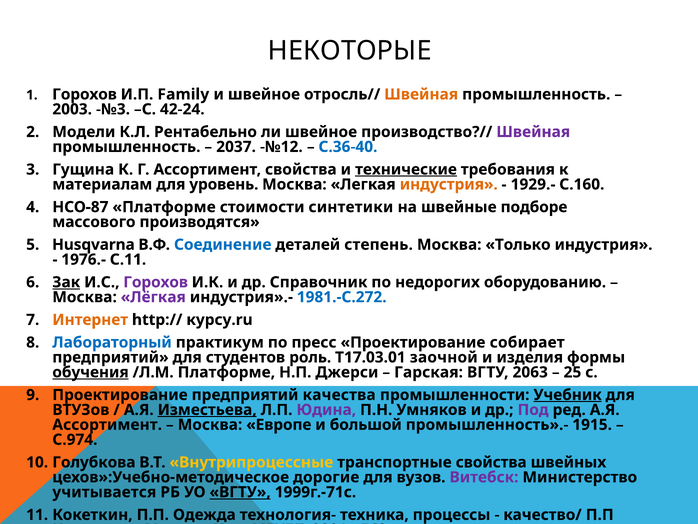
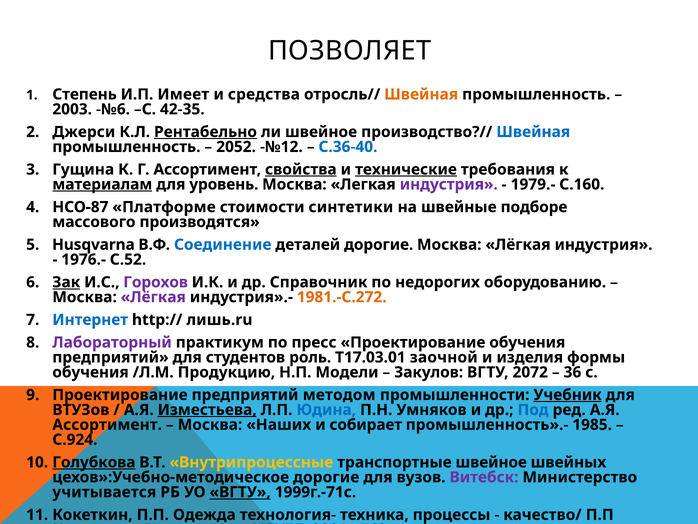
НЕКОТОРЫЕ: НЕКОТОРЫЕ -> ПОЗВОЛЯЕТ
1 Горохов: Горохов -> Степень
Family: Family -> Имеет
и швейное: швейное -> средства
-№3: -№3 -> -№6
42-24: 42-24 -> 42-35
Модели: Модели -> Джерси
Рентабельно underline: none -> present
Швейная at (533, 132) colour: purple -> blue
2037: 2037 -> 2052
свойства at (301, 169) underline: none -> present
материалам underline: none -> present
индустрия at (449, 184) colour: orange -> purple
1929.-: 1929.- -> 1979.-
деталей степень: степень -> дорогие
Только at (518, 244): Только -> Лёгкая
С.11: С.11 -> С.52
1981.-С.272 colour: blue -> orange
Интернет colour: orange -> blue
курсу.ru: курсу.ru -> лишь.ru
Лабораторный colour: blue -> purple
Проектирование собирает: собирает -> обучения
обучения at (91, 372) underline: present -> none
/Л.М Платформе: Платформе -> Продукцию
Джерси: Джерси -> Модели
Гарская: Гарская -> Закулов
2063: 2063 -> 2072
25: 25 -> 36
качества: качества -> методом
Юдина colour: purple -> blue
Под colour: purple -> blue
Европе: Европе -> Наших
большой: большой -> собирает
1915: 1915 -> 1985
С.974: С.974 -> С.924
Голубкова underline: none -> present
транспортные свойства: свойства -> швейное
